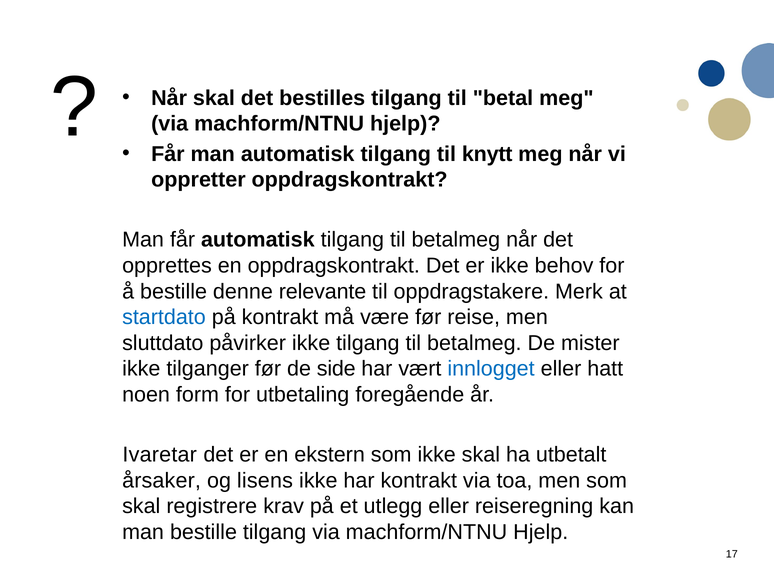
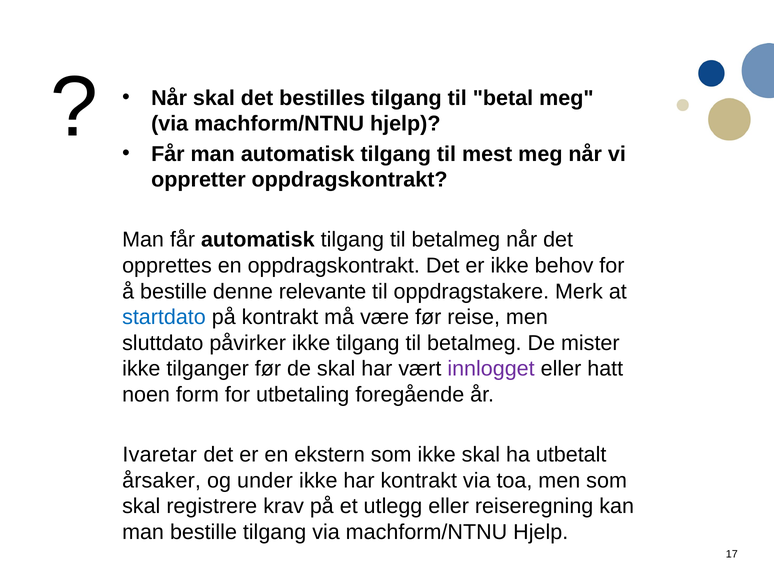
knytt: knytt -> mest
de side: side -> skal
innlogget colour: blue -> purple
lisens: lisens -> under
